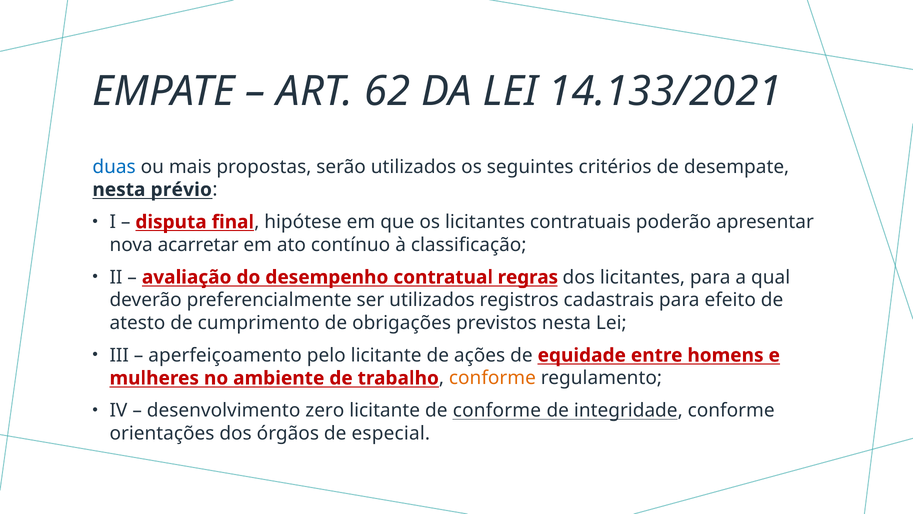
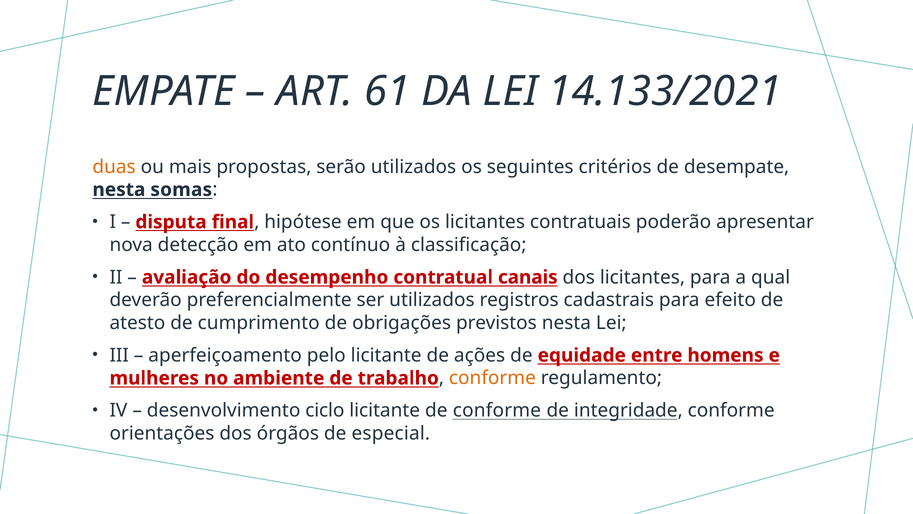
62: 62 -> 61
duas colour: blue -> orange
prévio: prévio -> somas
acarretar: acarretar -> detecção
regras: regras -> canais
zero: zero -> ciclo
